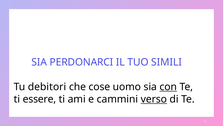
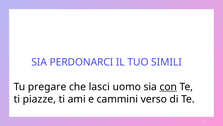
debitori: debitori -> pregare
cose: cose -> lasci
essere: essere -> piazze
verso underline: present -> none
